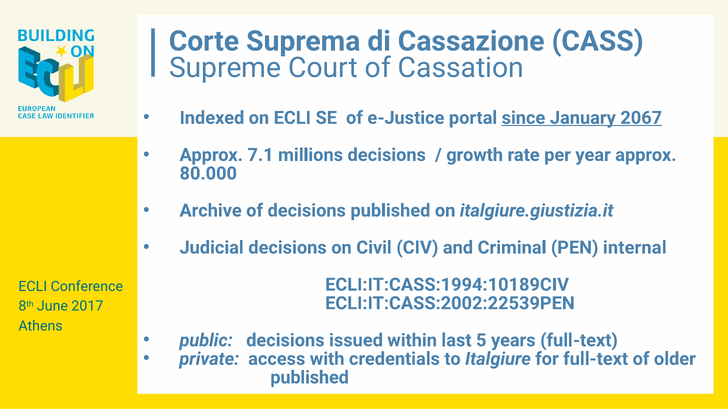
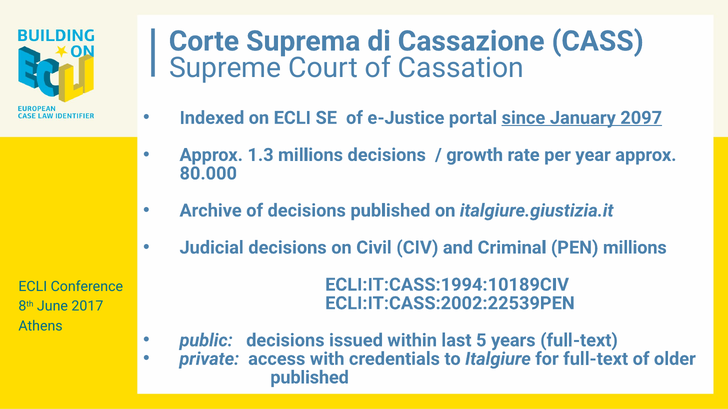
2067: 2067 -> 2097
7.1: 7.1 -> 1.3
PEN internal: internal -> millions
